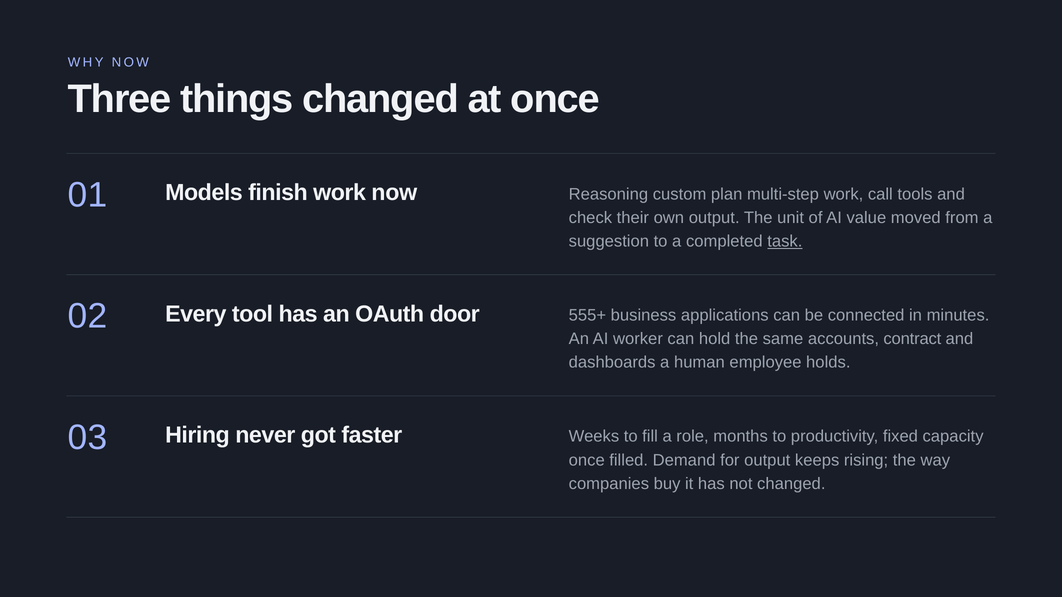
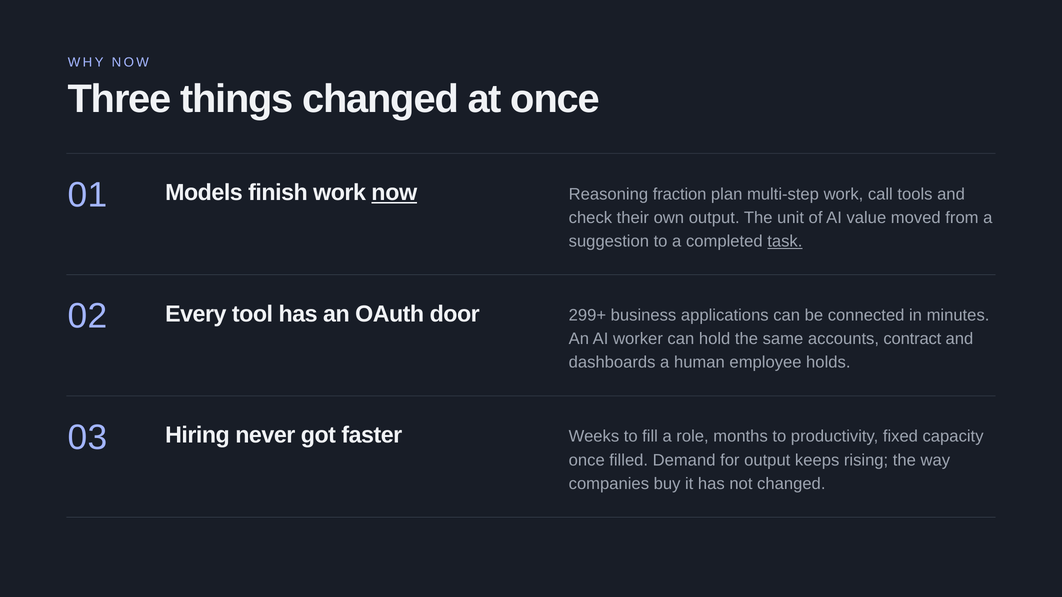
now at (394, 193) underline: none -> present
custom: custom -> fraction
555+: 555+ -> 299+
